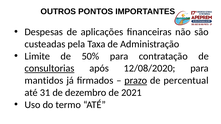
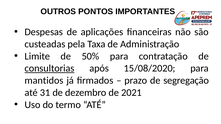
12/08/2020: 12/08/2020 -> 15/08/2020
prazo underline: present -> none
percentual: percentual -> segregação
